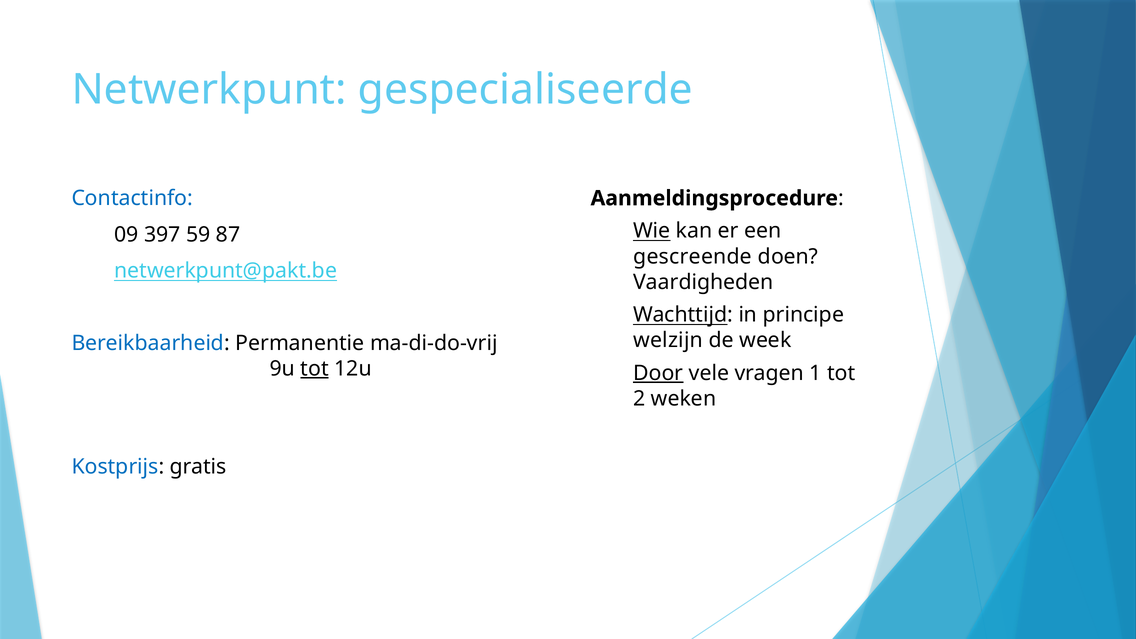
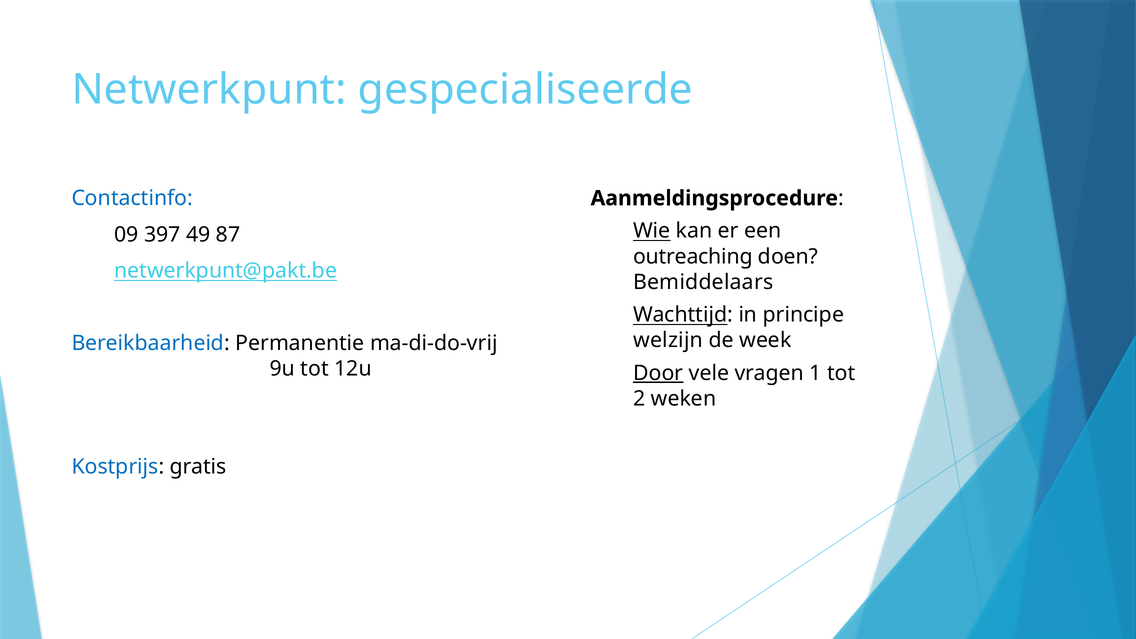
59: 59 -> 49
gescreende: gescreende -> outreaching
Vaardigheden: Vaardigheden -> Bemiddelaars
tot at (315, 369) underline: present -> none
